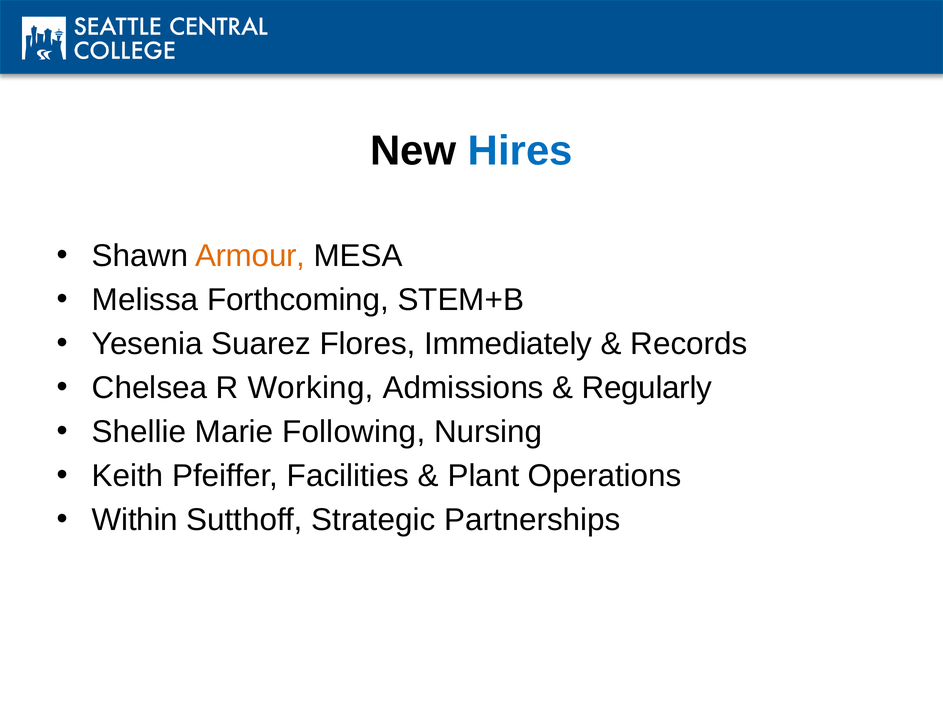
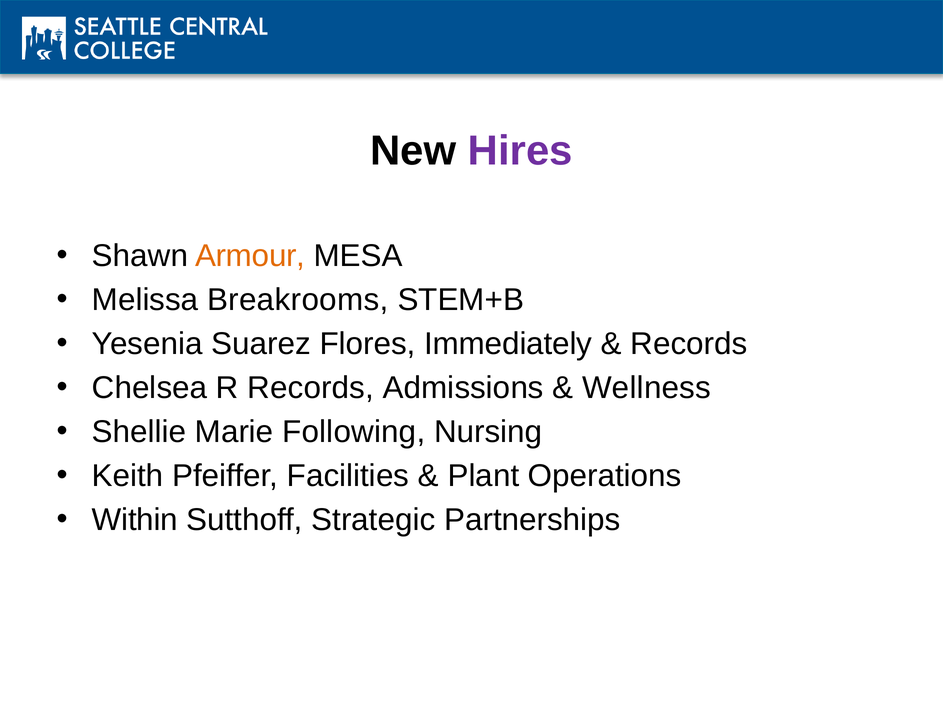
Hires colour: blue -> purple
Forthcoming: Forthcoming -> Breakrooms
R Working: Working -> Records
Regularly: Regularly -> Wellness
